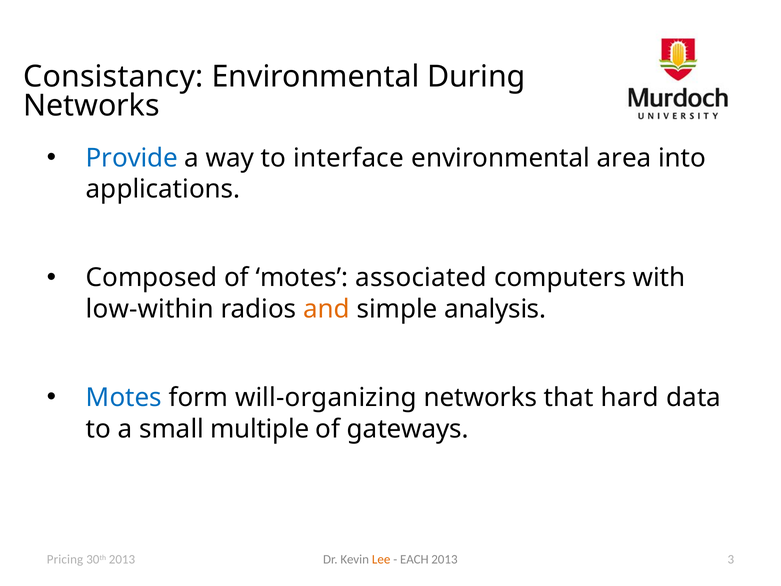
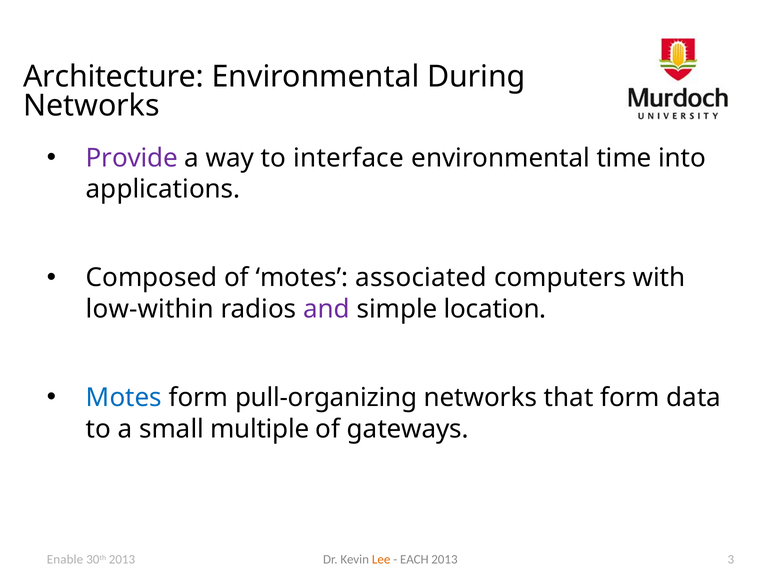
Consistancy: Consistancy -> Architecture
Provide colour: blue -> purple
area: area -> time
and colour: orange -> purple
analysis: analysis -> location
will-organizing: will-organizing -> pull-organizing
that hard: hard -> form
Pricing: Pricing -> Enable
